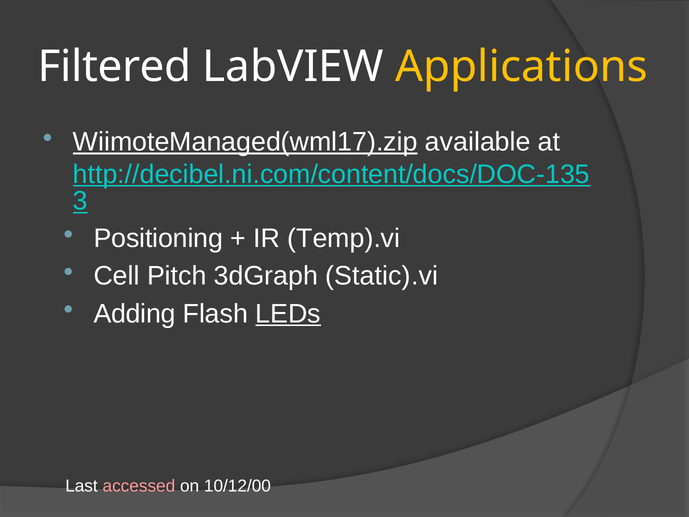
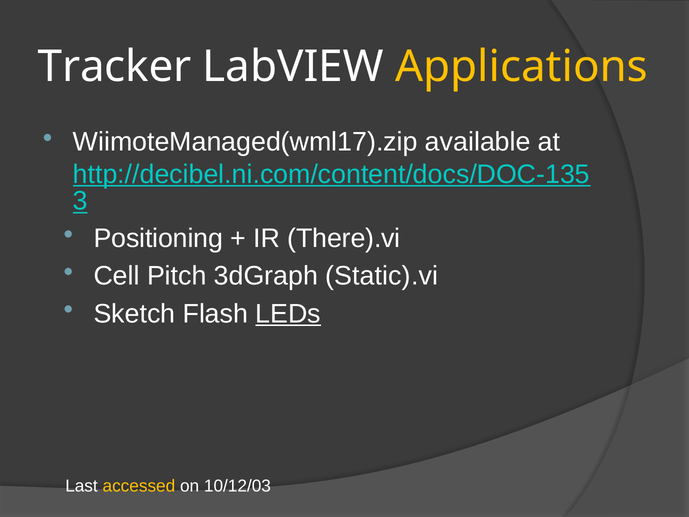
Filtered: Filtered -> Tracker
WiimoteManaged(wml17).zip underline: present -> none
Temp).vi: Temp).vi -> There).vi
Adding: Adding -> Sketch
accessed colour: pink -> yellow
10/12/00: 10/12/00 -> 10/12/03
